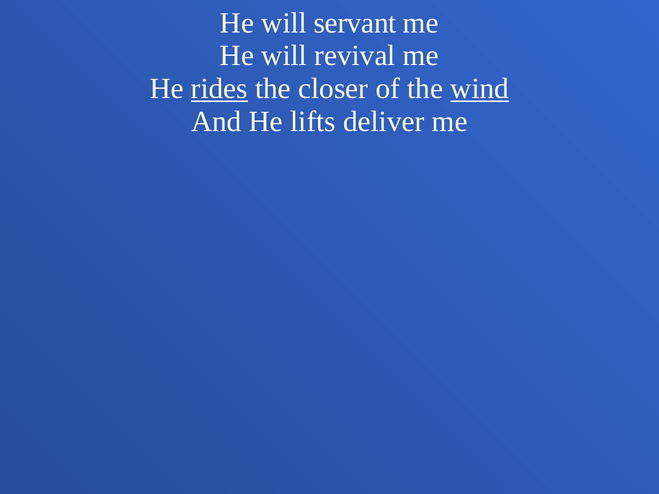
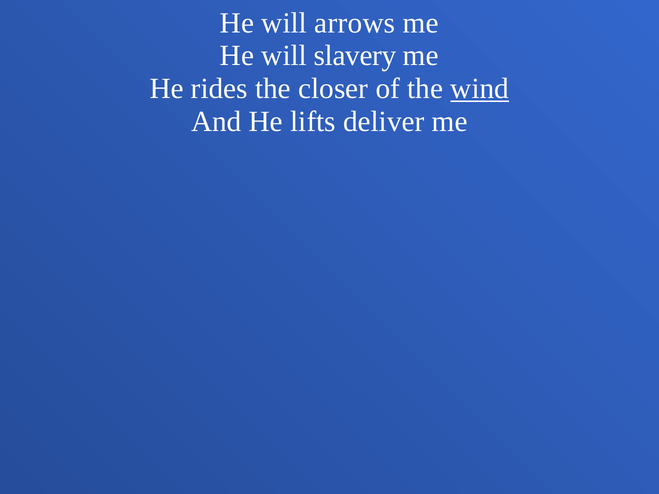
servant: servant -> arrows
revival: revival -> slavery
rides underline: present -> none
